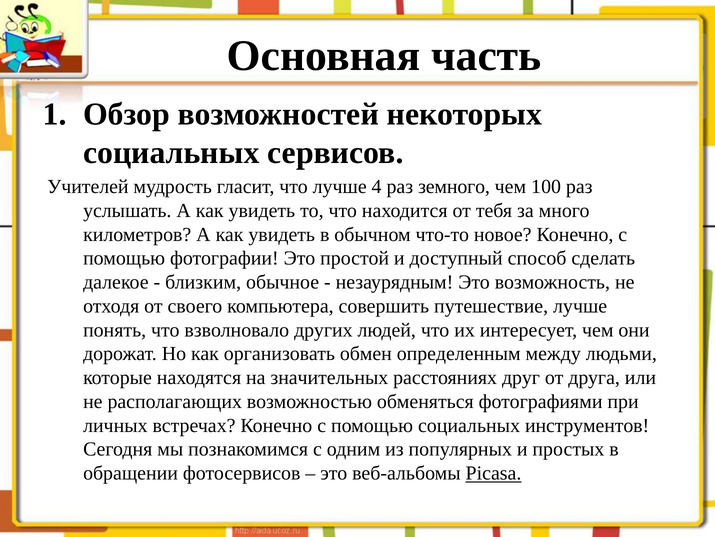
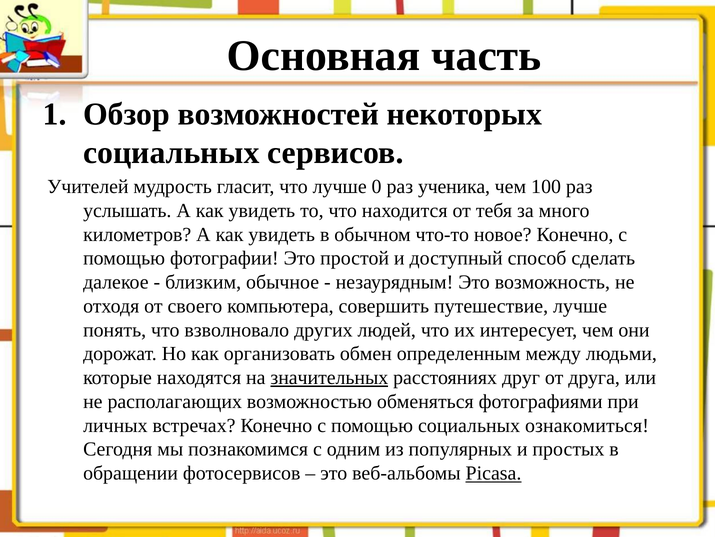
4: 4 -> 0
земного: земного -> ученика
значительных underline: none -> present
инструментов: инструментов -> ознакомиться
